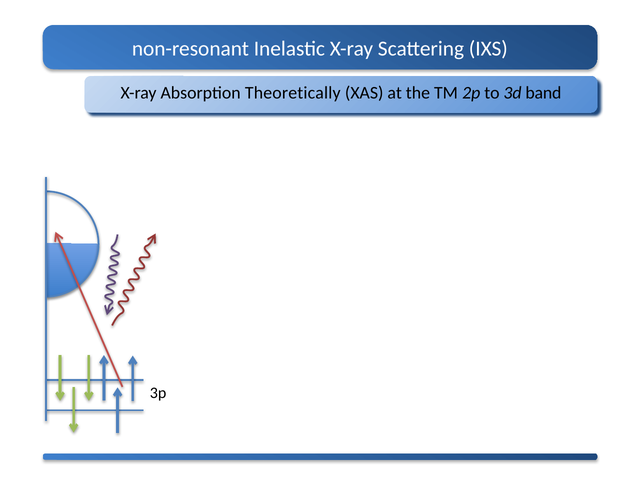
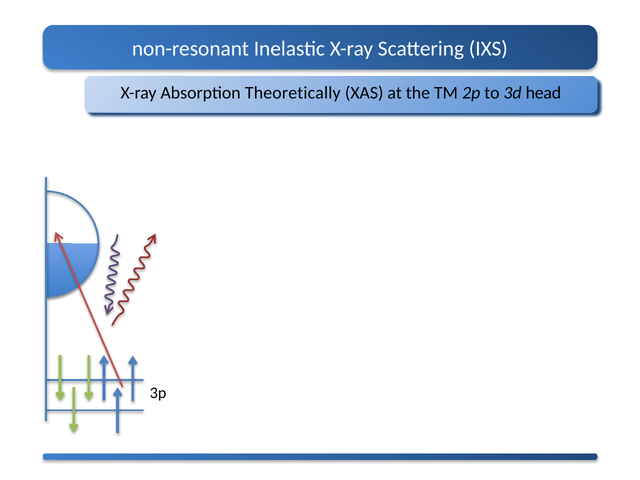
band: band -> head
